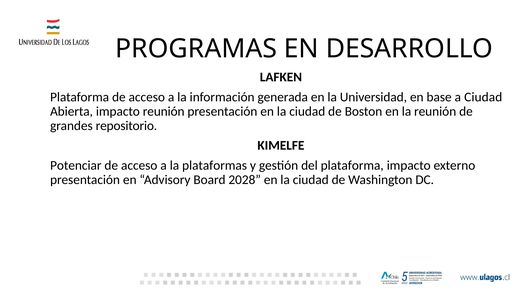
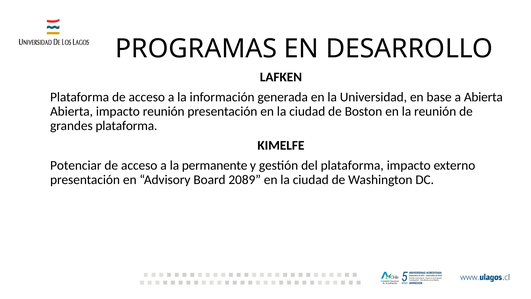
a Ciudad: Ciudad -> Abierta
grandes repositorio: repositorio -> plataforma
plataformas: plataformas -> permanente
2028: 2028 -> 2089
